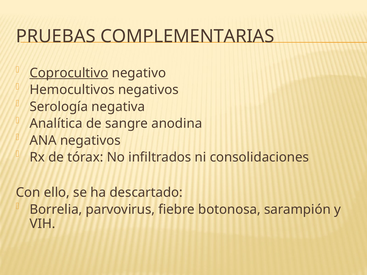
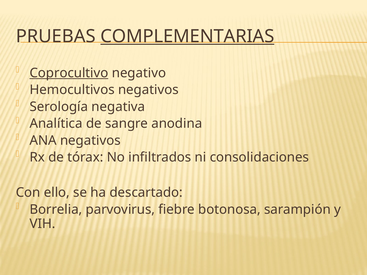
COMPLEMENTARIAS underline: none -> present
